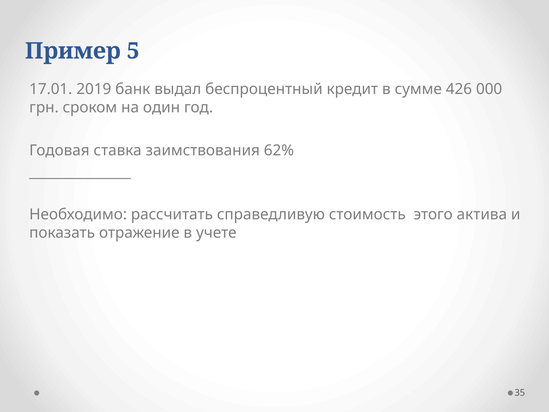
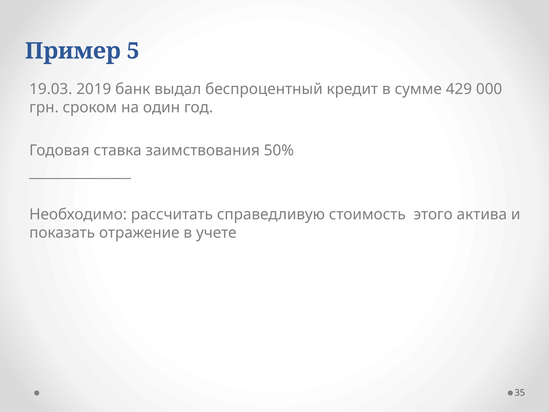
17.01: 17.01 -> 19.03
426: 426 -> 429
62%: 62% -> 50%
